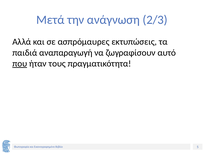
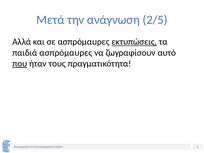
2/3: 2/3 -> 2/5
εκτυπώσεις underline: none -> present
παιδιά αναπαραγωγή: αναπαραγωγή -> ασπρόμαυρες
